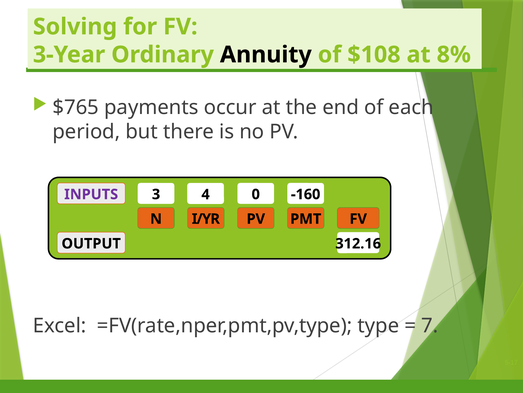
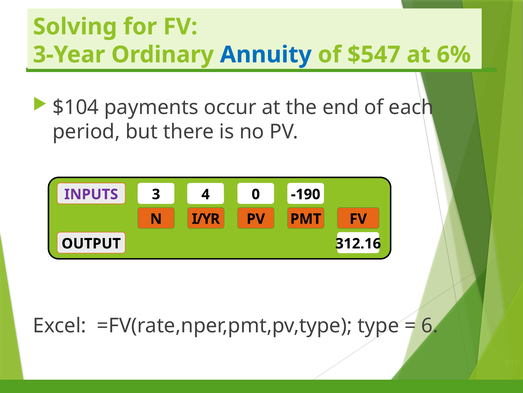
Annuity colour: black -> blue
$108: $108 -> $547
8%: 8% -> 6%
$765: $765 -> $104
-160: -160 -> -190
7: 7 -> 6
